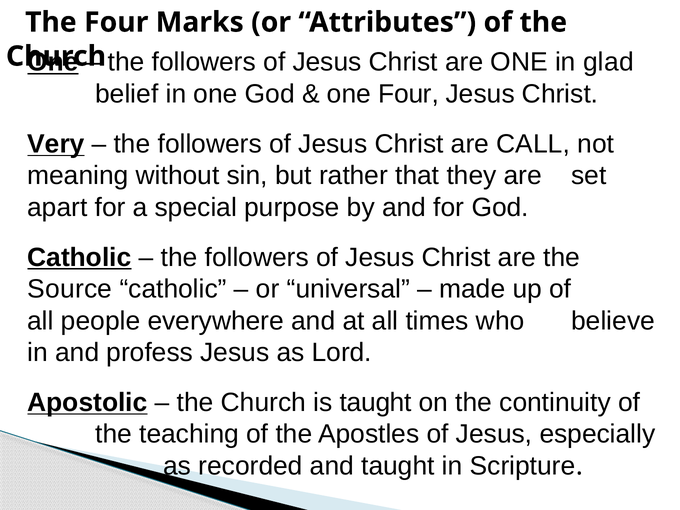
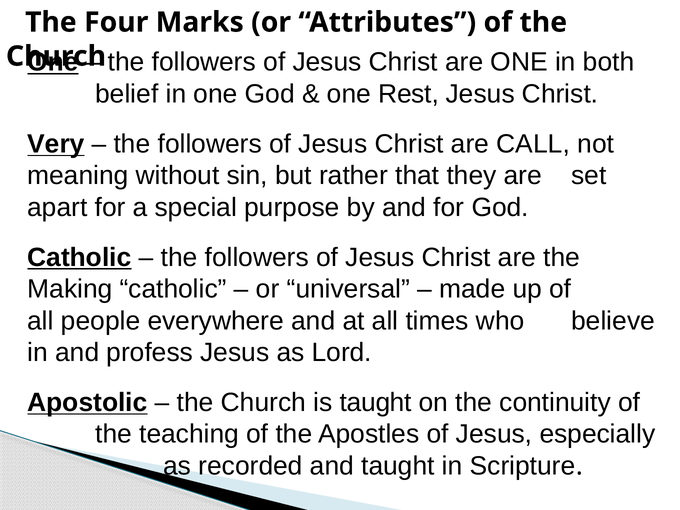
glad: glad -> both
one Four: Four -> Rest
Source: Source -> Making
